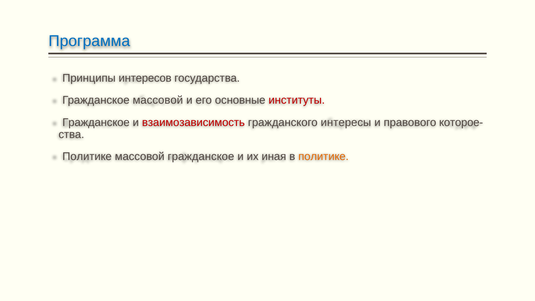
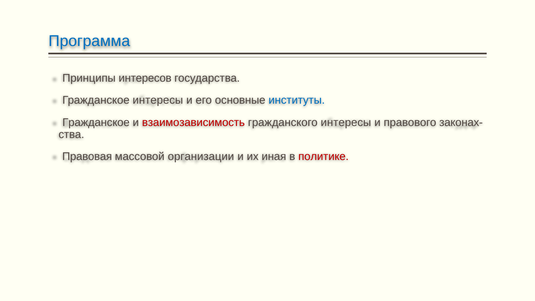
Гражданское массовой: массовой -> интересы
институты colour: red -> blue
которое-: которое- -> законах-
Политике at (87, 157): Политике -> Правовая
массовой гражданское: гражданское -> организации
политике at (323, 157) colour: orange -> red
